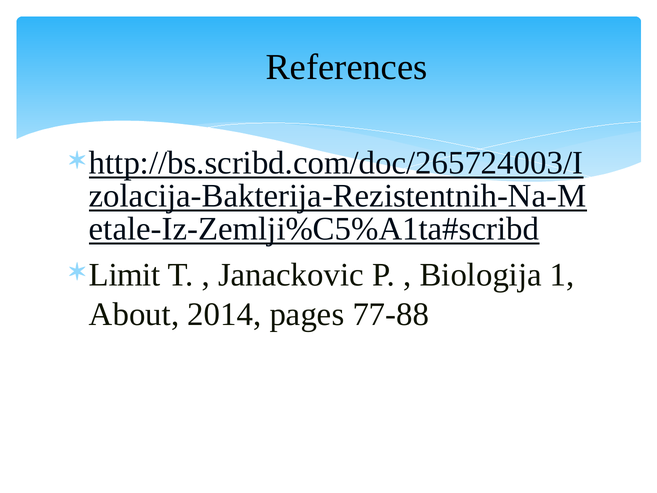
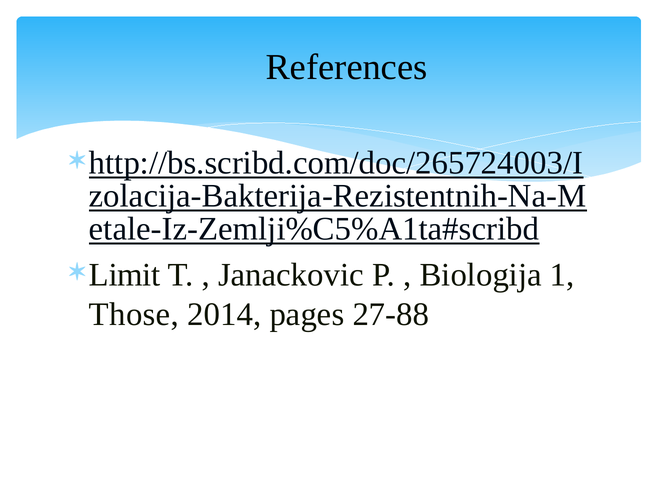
About: About -> Those
77-88: 77-88 -> 27-88
